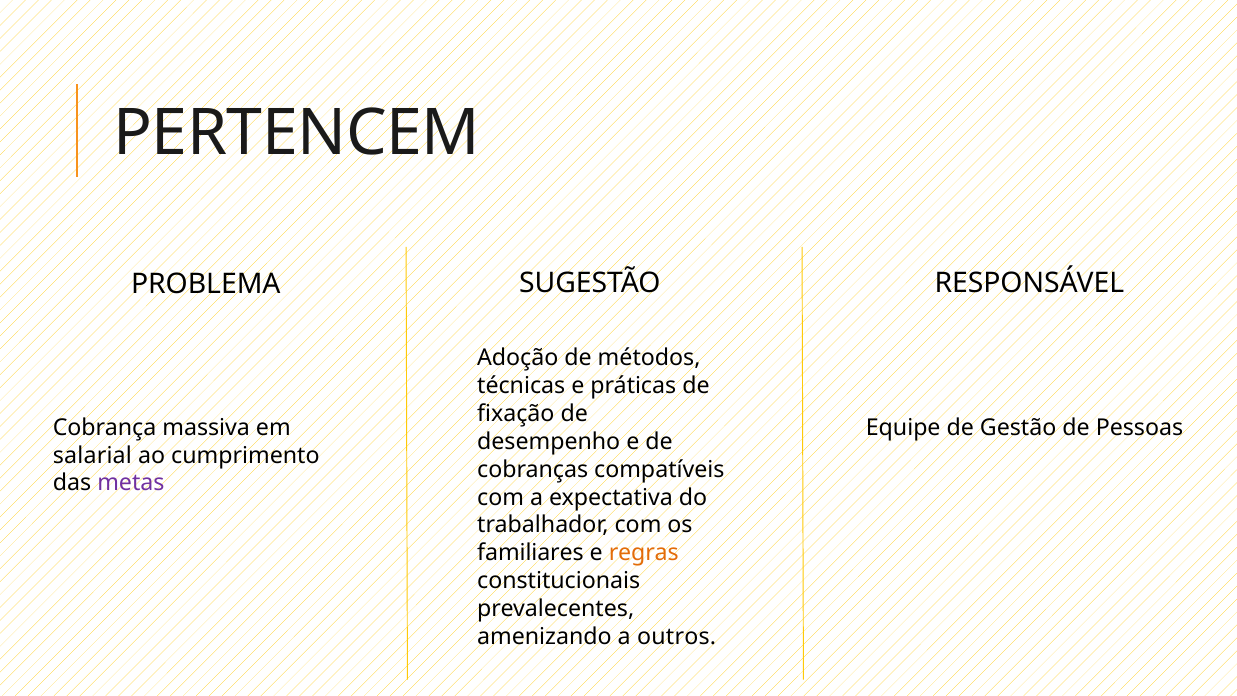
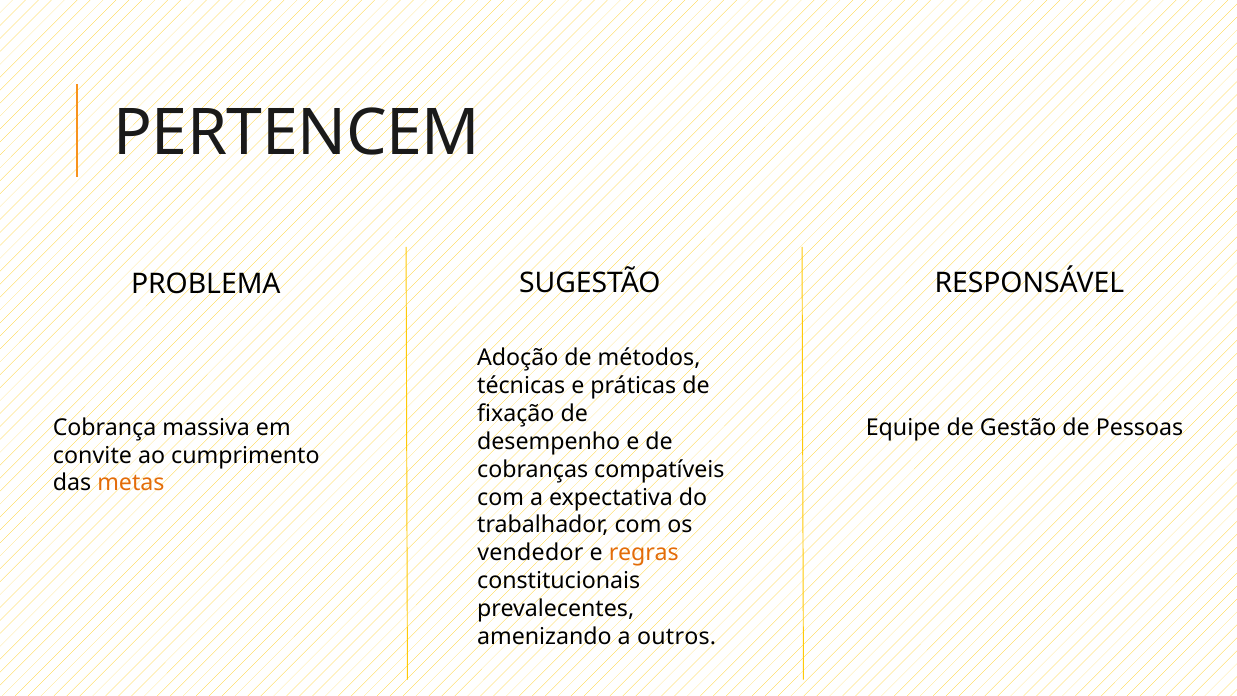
salarial: salarial -> convite
metas colour: purple -> orange
familiares: familiares -> vendedor
